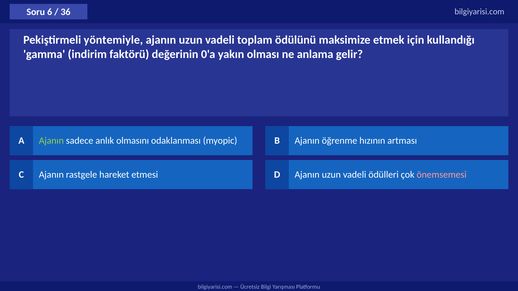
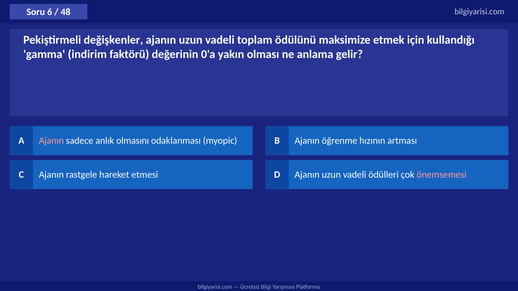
36: 36 -> 48
yöntemiyle: yöntemiyle -> değişkenler
Ajanın at (51, 141) colour: light green -> pink
